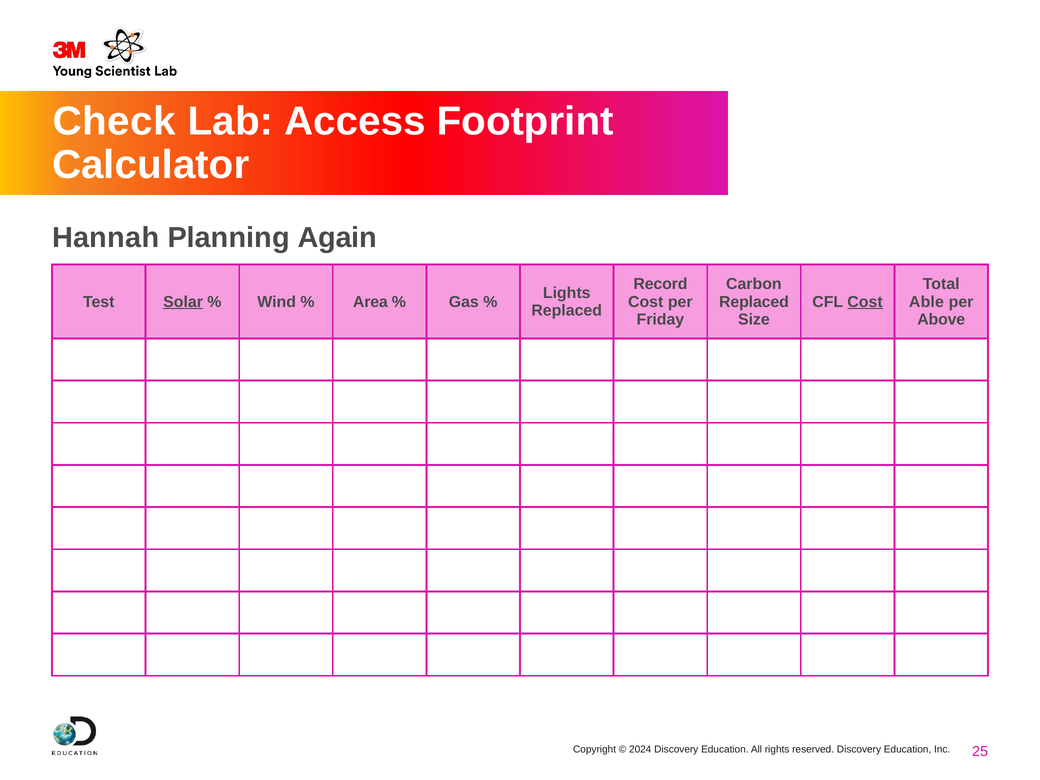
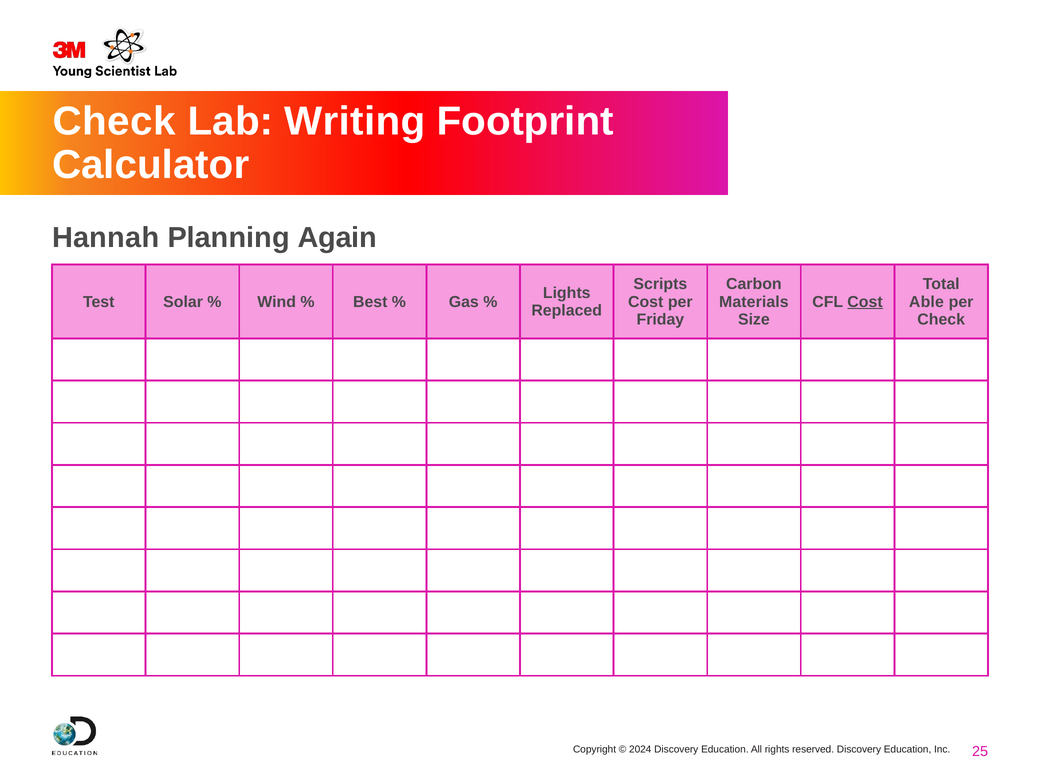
Access: Access -> Writing
Record: Record -> Scripts
Solar underline: present -> none
Area: Area -> Best
Replaced at (754, 302): Replaced -> Materials
Above at (941, 319): Above -> Check
